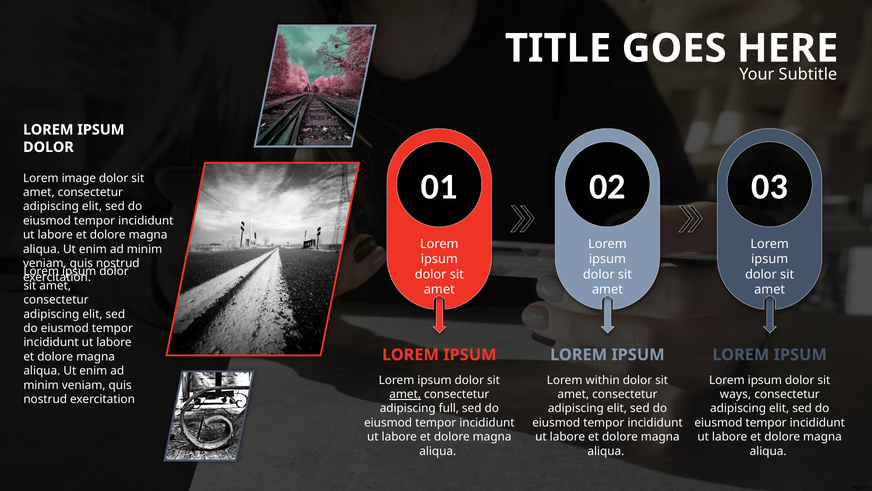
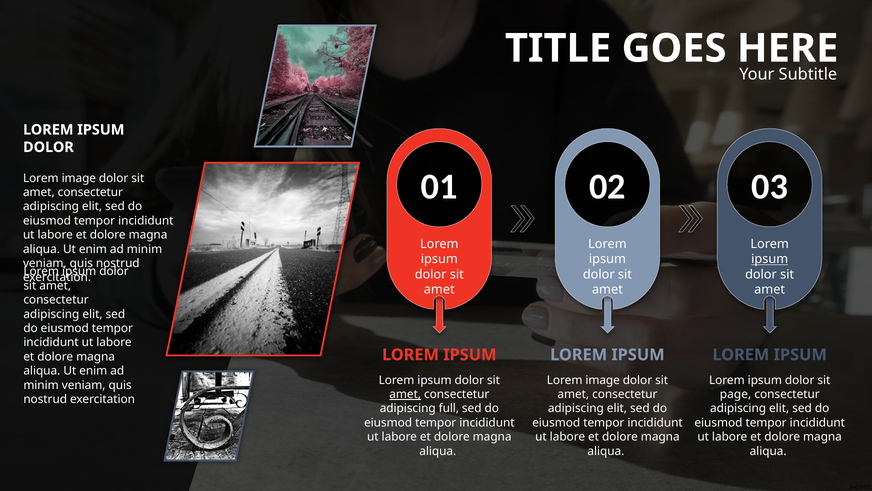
ipsum at (770, 259) underline: none -> present
within at (603, 380): within -> image
ways: ways -> page
